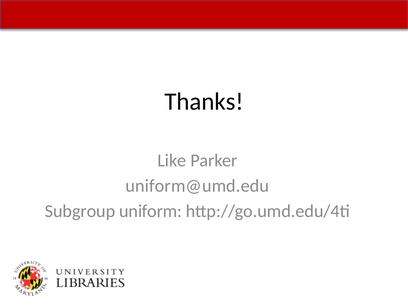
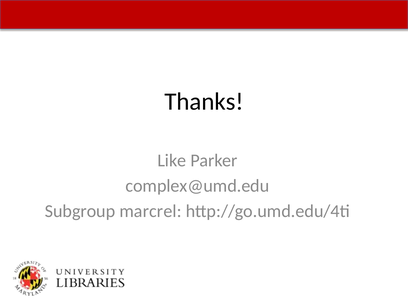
uniform@umd.edu: uniform@umd.edu -> complex@umd.edu
uniform: uniform -> marcrel
